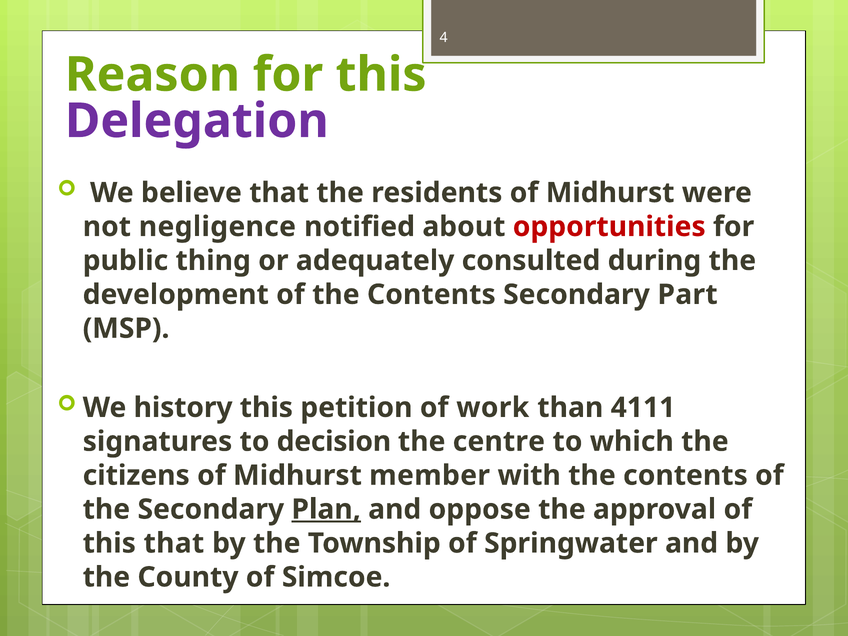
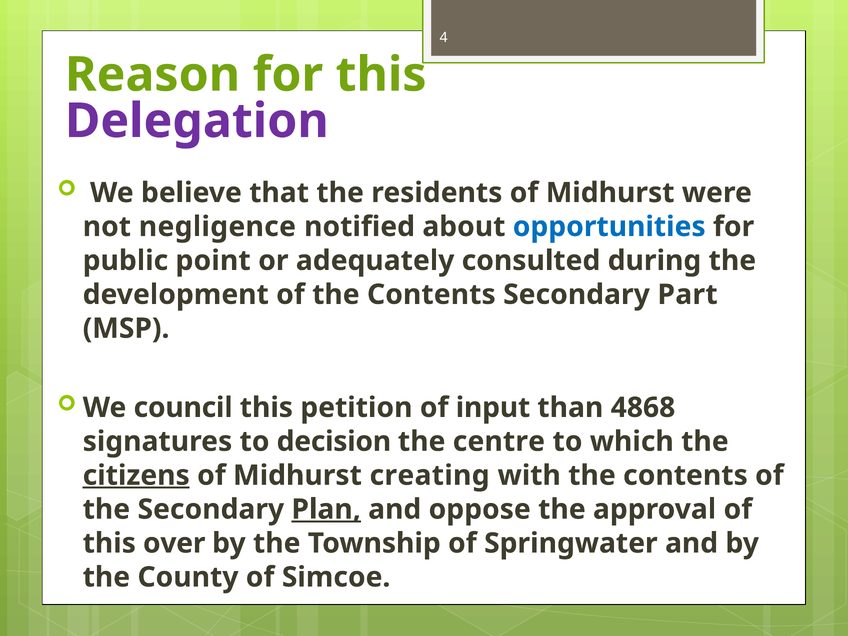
opportunities colour: red -> blue
thing: thing -> point
history: history -> council
work: work -> input
4111: 4111 -> 4868
citizens underline: none -> present
member: member -> creating
this that: that -> over
